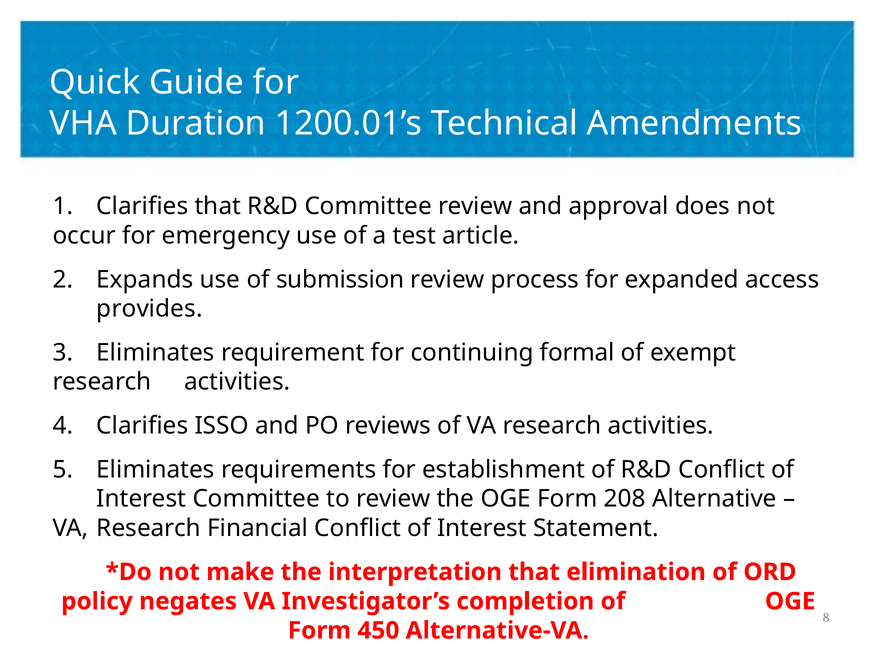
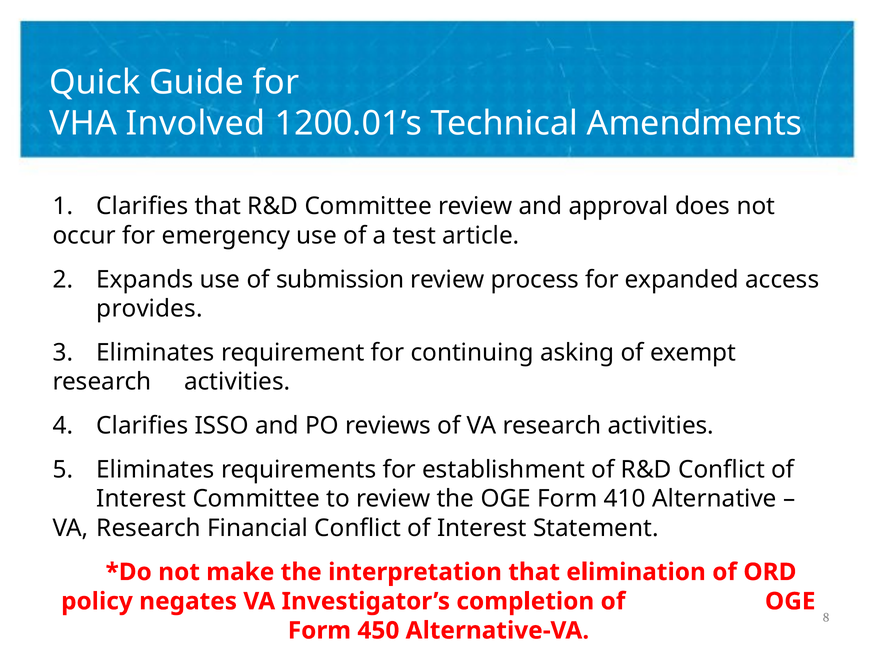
Duration: Duration -> Involved
formal: formal -> asking
208: 208 -> 410
